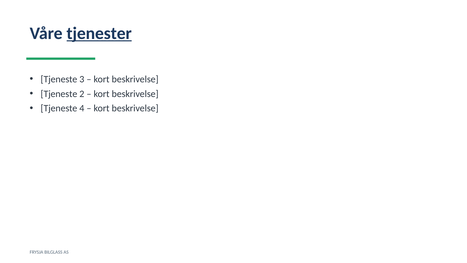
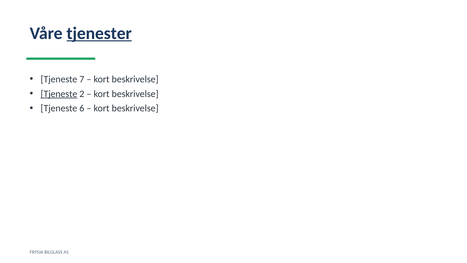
3: 3 -> 7
Tjeneste at (59, 94) underline: none -> present
4: 4 -> 6
